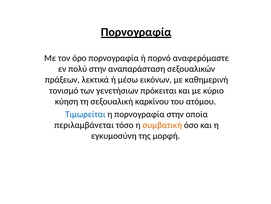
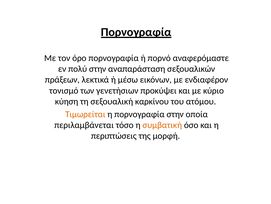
καθημερινή: καθημερινή -> ενδιαφέρον
πρόκειται: πρόκειται -> προκύψει
Τιμωρείται colour: blue -> orange
εγκυμοσύνη: εγκυμοσύνη -> περιπτώσεις
